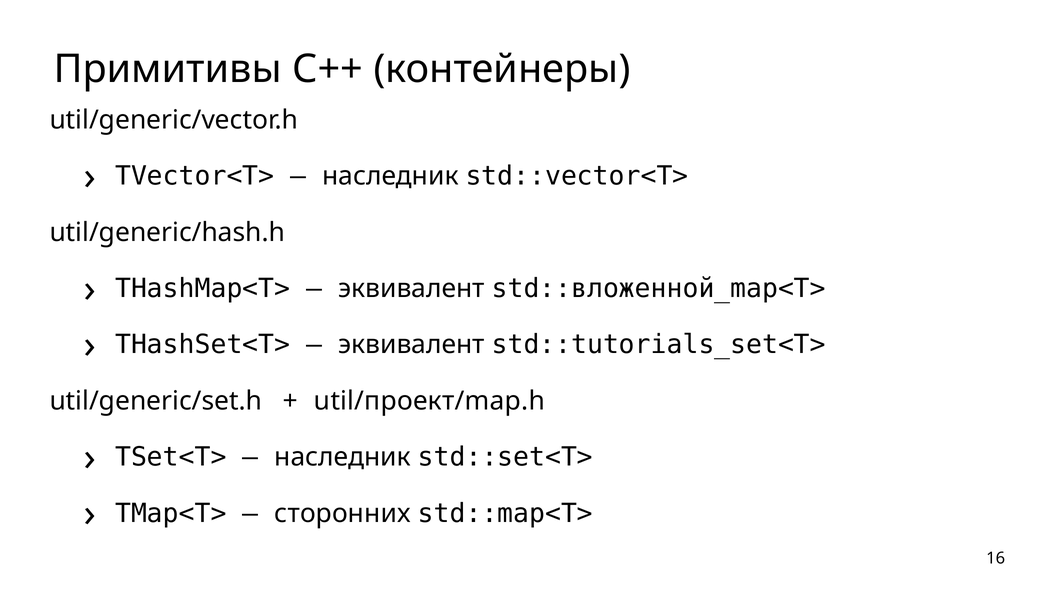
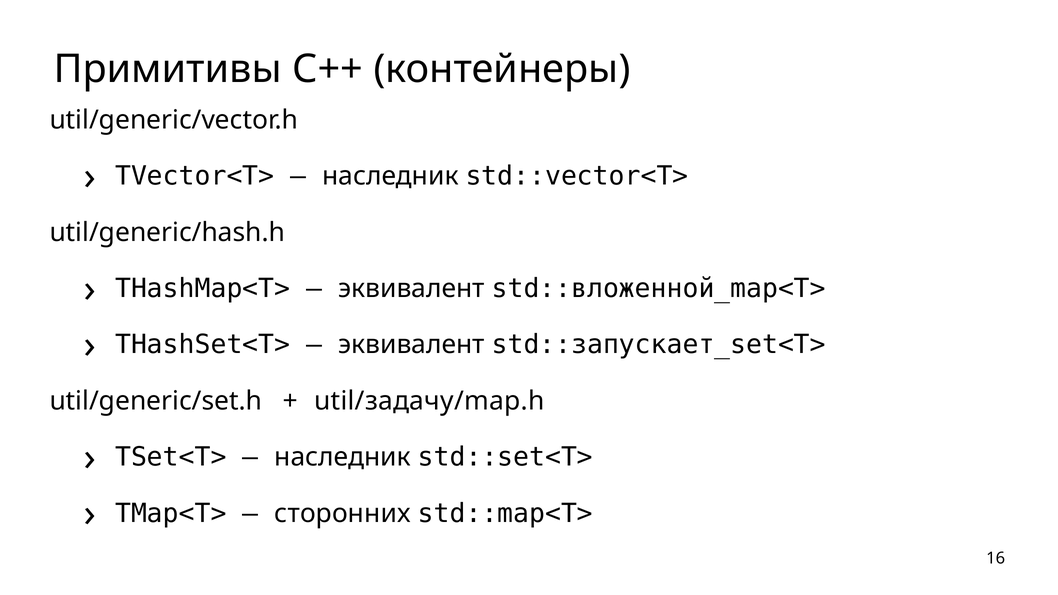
std::tutorials_set<T>: std::tutorials_set<T> -> std::запускает_set<T>
util/проект/map.h: util/проект/map.h -> util/задачу/map.h
